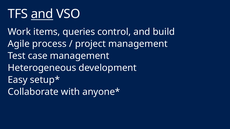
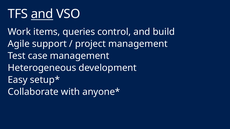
process: process -> support
